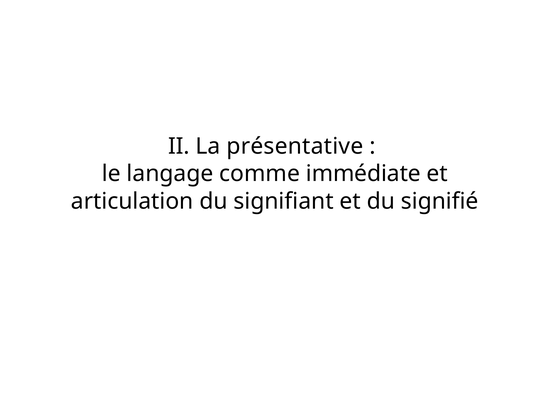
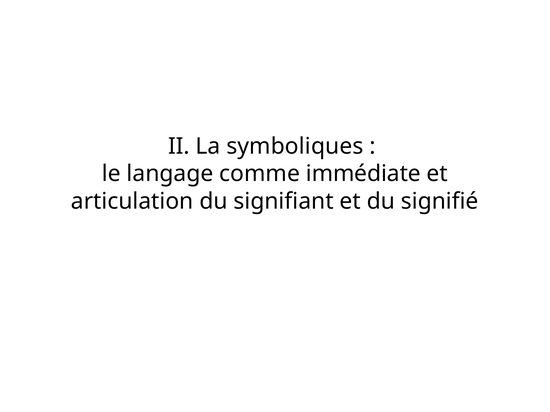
présentative: présentative -> symboliques
